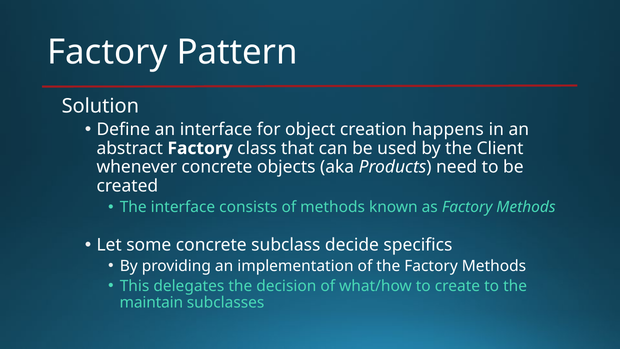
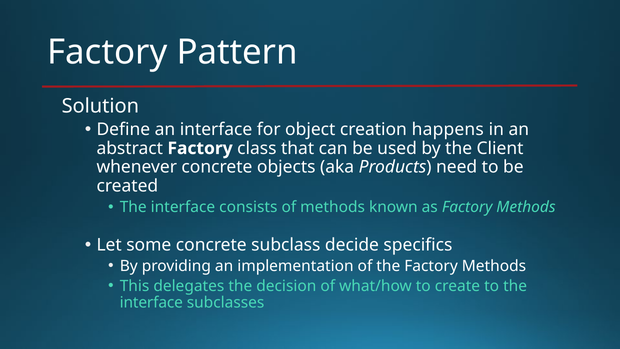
maintain at (151, 302): maintain -> interface
